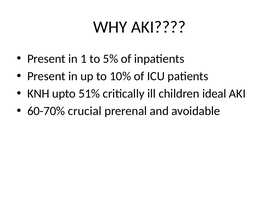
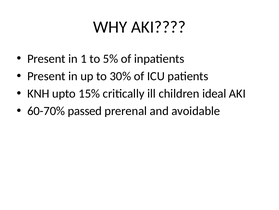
10%: 10% -> 30%
51%: 51% -> 15%
crucial: crucial -> passed
